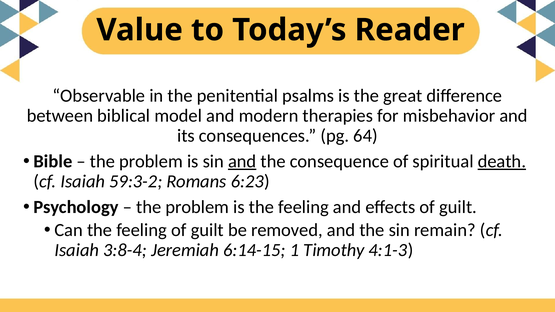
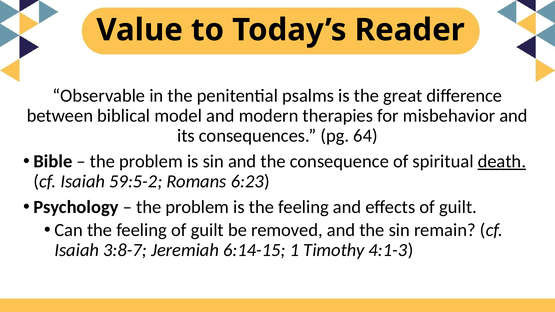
and at (242, 161) underline: present -> none
59:3-2: 59:3-2 -> 59:5-2
3:8-4: 3:8-4 -> 3:8-7
